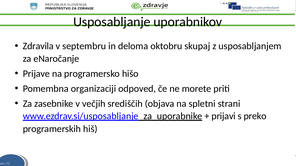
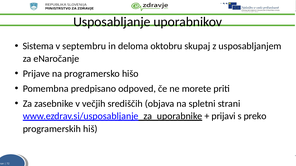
Zdravila: Zdravila -> Sistema
organizaciji: organizaciji -> predpisano
